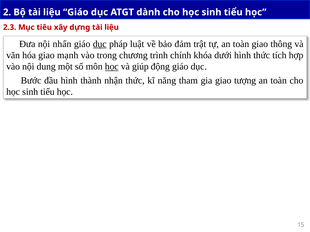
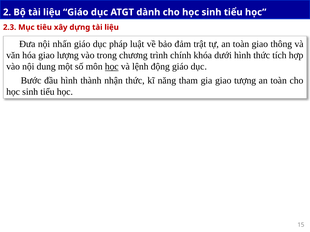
dục at (100, 44) underline: present -> none
mạnh: mạnh -> lượng
giúp: giúp -> lệnh
